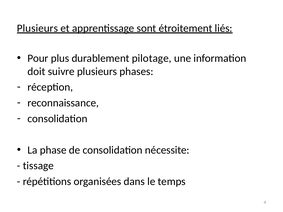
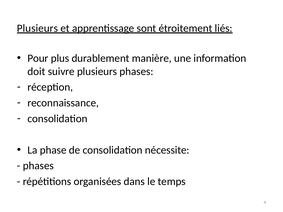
pilotage: pilotage -> manière
tissage at (38, 166): tissage -> phases
